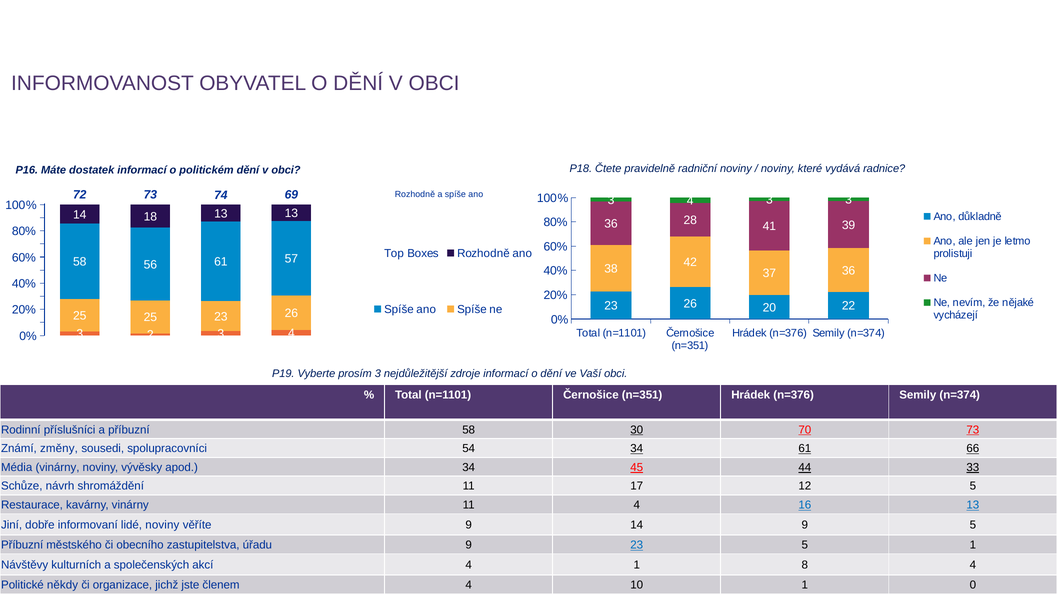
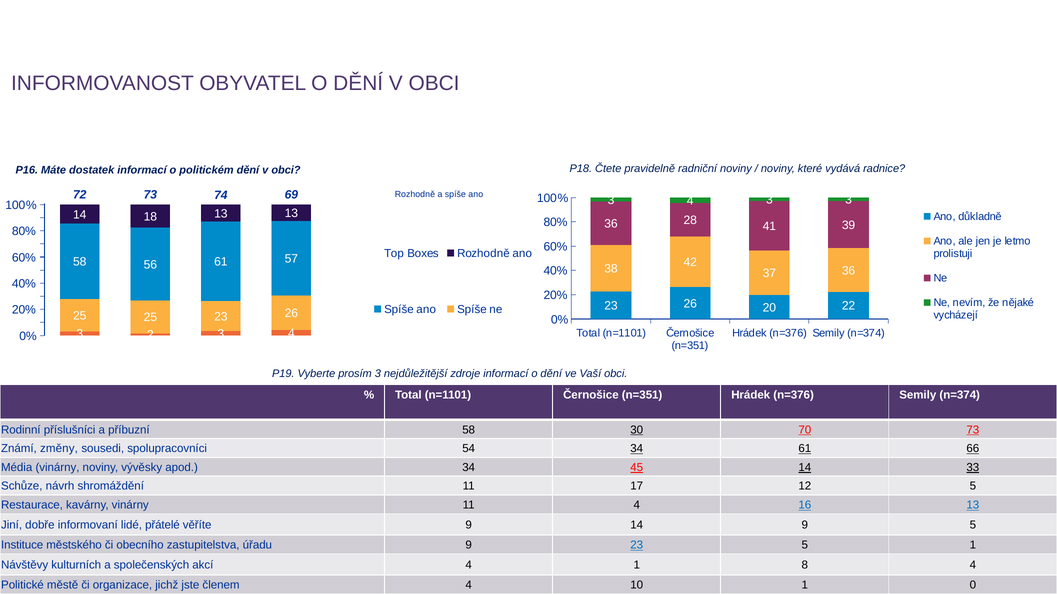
45 44: 44 -> 14
lidé noviny: noviny -> přátelé
Příbuzní at (22, 545): Příbuzní -> Instituce
někdy: někdy -> městě
